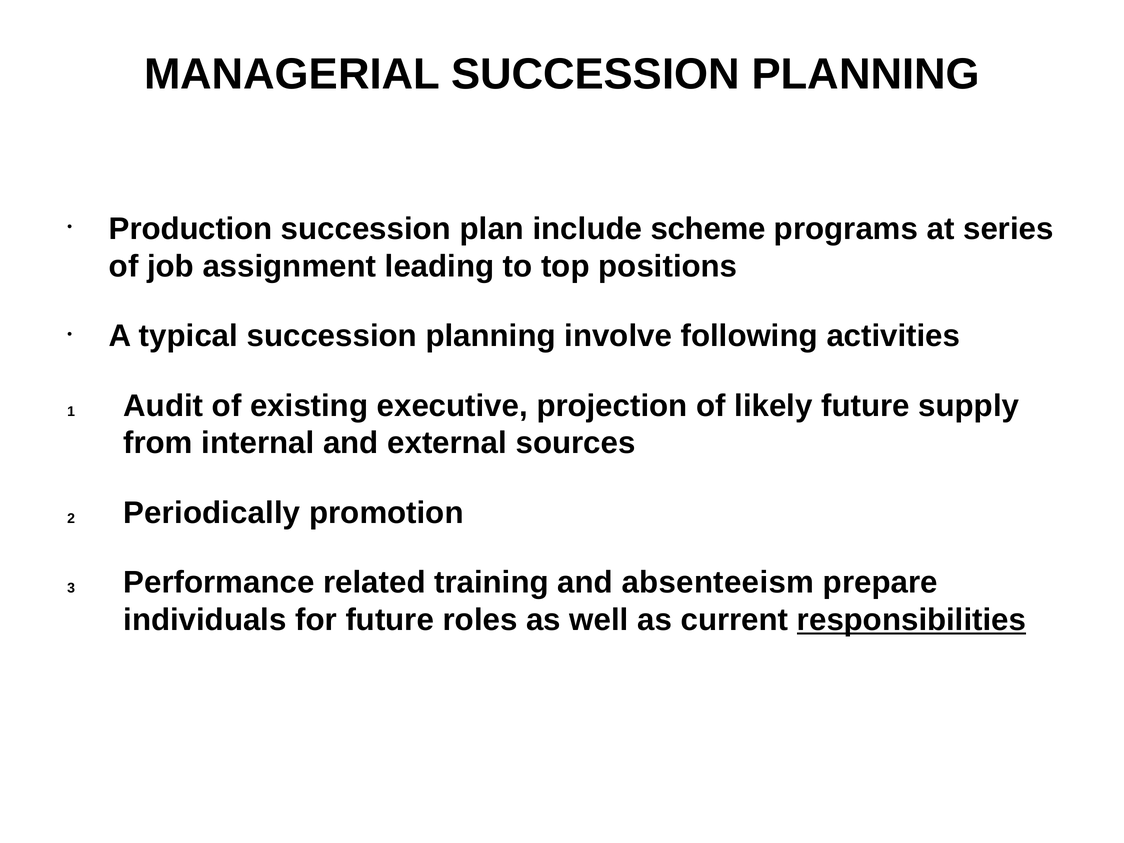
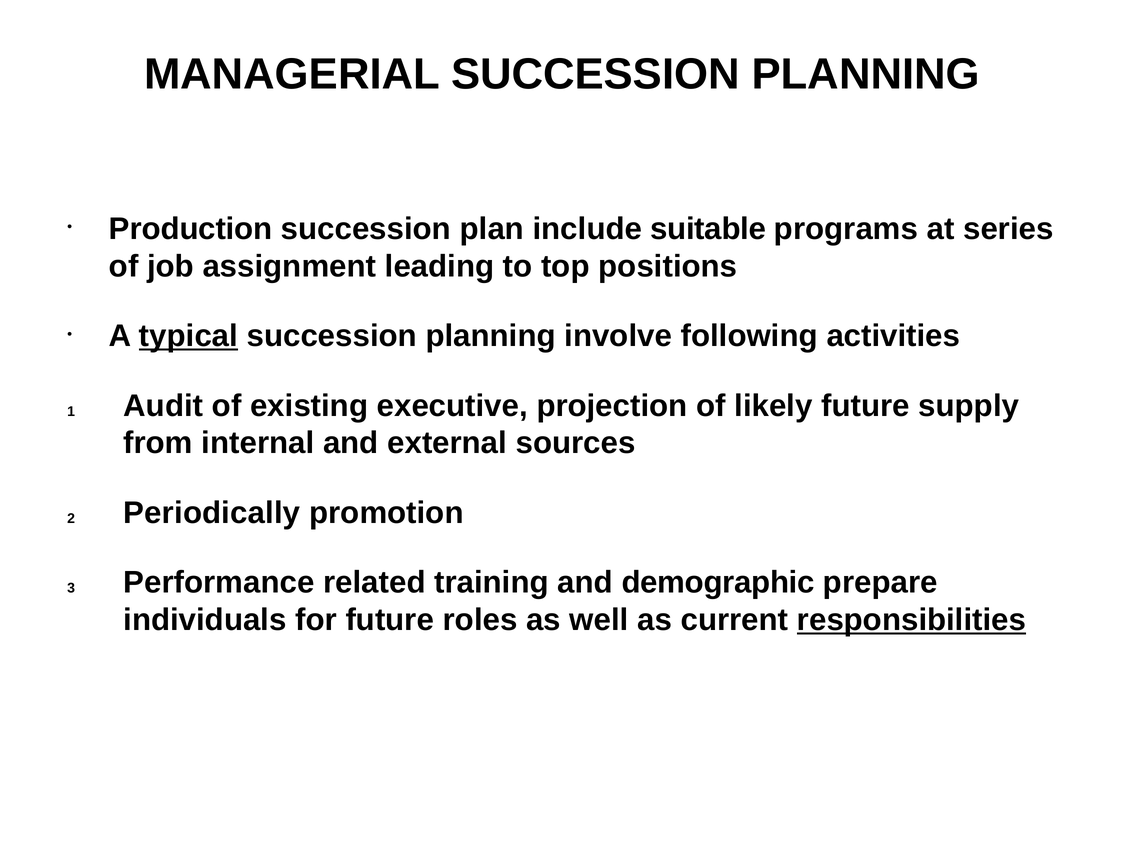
scheme: scheme -> suitable
typical underline: none -> present
absenteeism: absenteeism -> demographic
